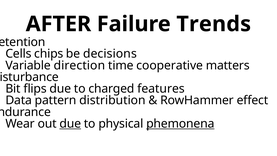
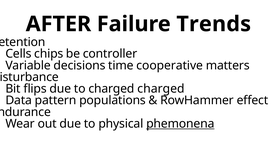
decisions: decisions -> controller
direction: direction -> decisions
charged features: features -> charged
distribution: distribution -> populations
due at (70, 124) underline: present -> none
